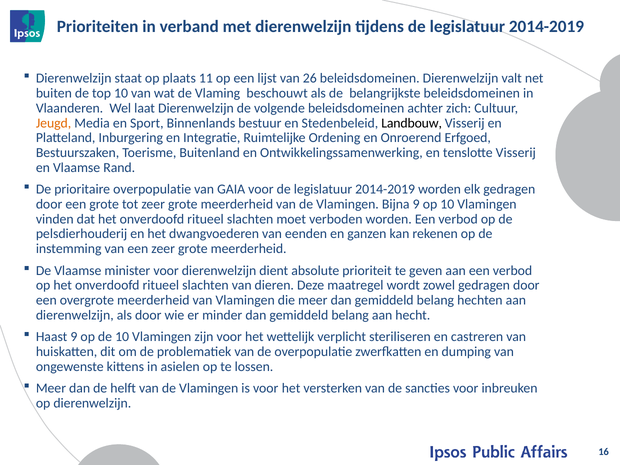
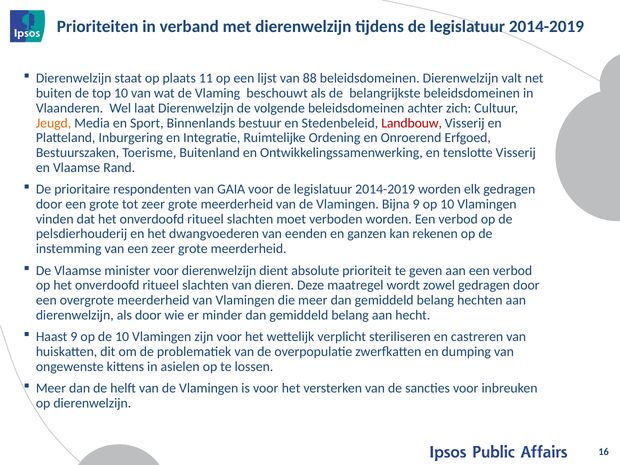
26: 26 -> 88
Landbouw colour: black -> red
prioritaire overpopulatie: overpopulatie -> respondenten
